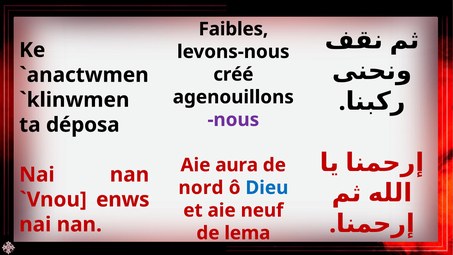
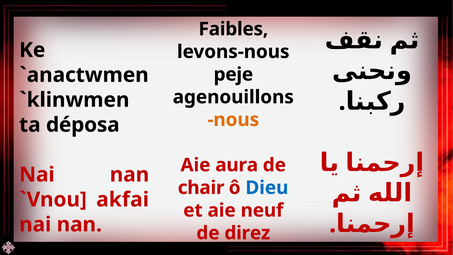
créé: créé -> peje
nous colour: purple -> orange
nord: nord -> chair
enws: enws -> akfai
lema: lema -> direz
